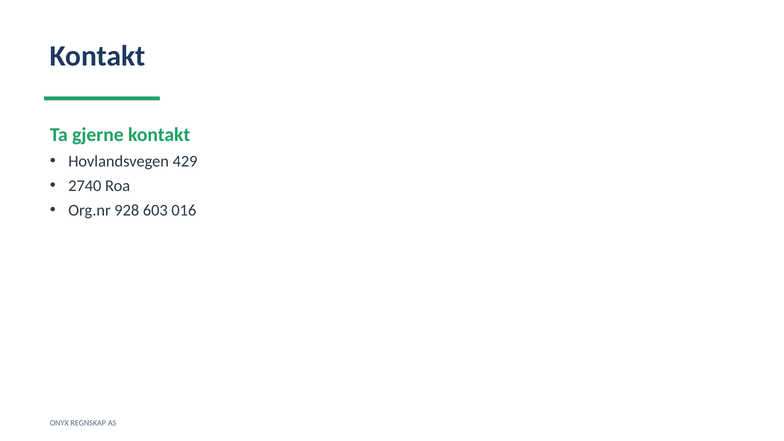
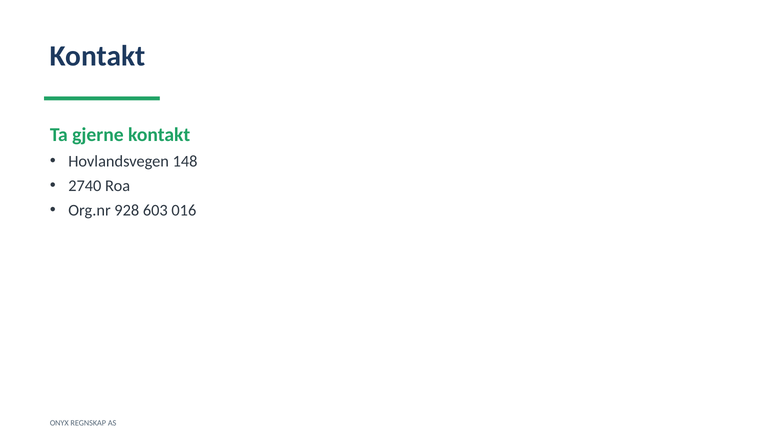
429: 429 -> 148
